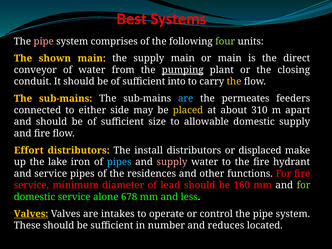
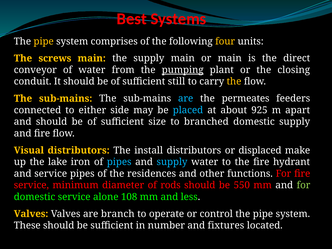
pipe at (44, 41) colour: pink -> yellow
four colour: light green -> yellow
shown: shown -> screws
into: into -> still
placed colour: yellow -> light blue
310: 310 -> 925
allowable: allowable -> branched
Effort: Effort -> Visual
supply at (172, 162) colour: pink -> light blue
lead: lead -> rods
160: 160 -> 550
678: 678 -> 108
Valves at (31, 214) underline: present -> none
intakes: intakes -> branch
reduces: reduces -> fixtures
